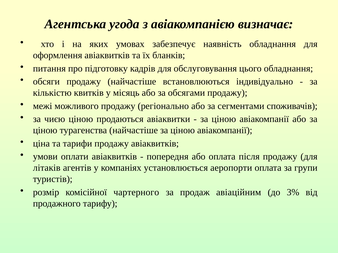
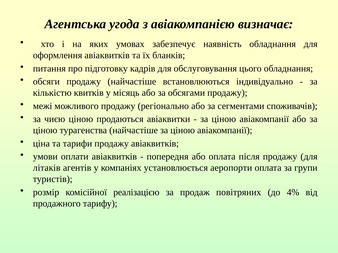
чартерного: чартерного -> реалізацією
авіаційним: авіаційним -> повітряних
3%: 3% -> 4%
